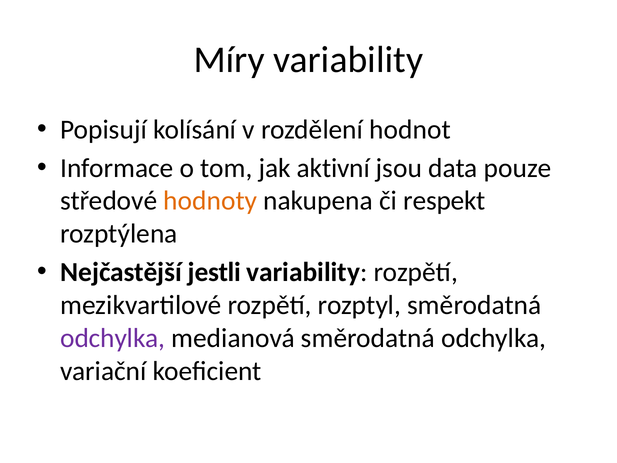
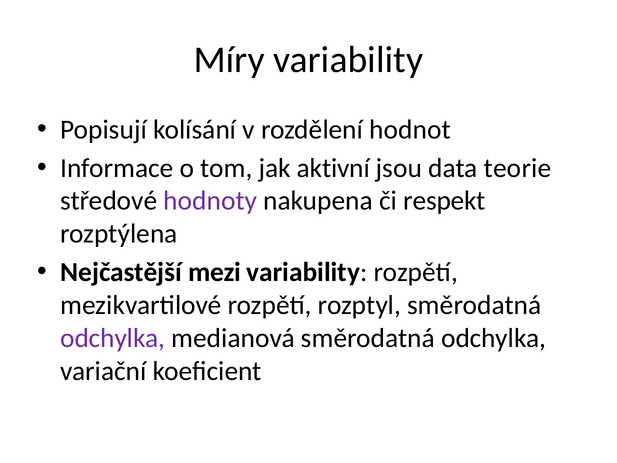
pouze: pouze -> teorie
hodnoty colour: orange -> purple
jestli: jestli -> mezi
